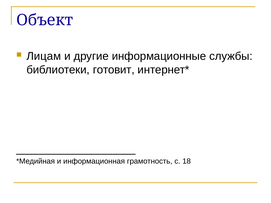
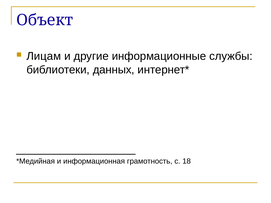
готовит: готовит -> данных
